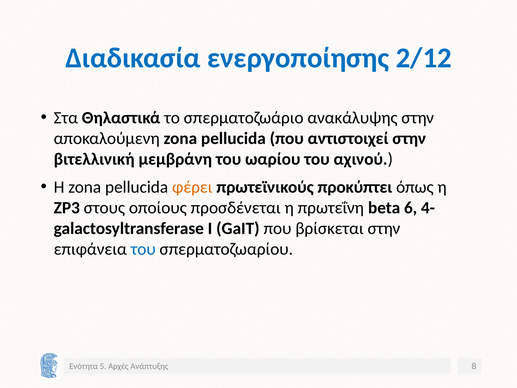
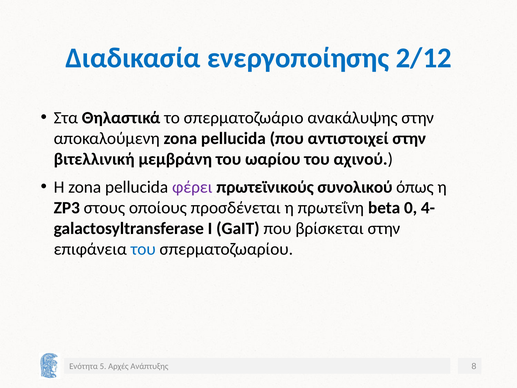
φέρει colour: orange -> purple
προκύπτει: προκύπτει -> συνολικού
6: 6 -> 0
